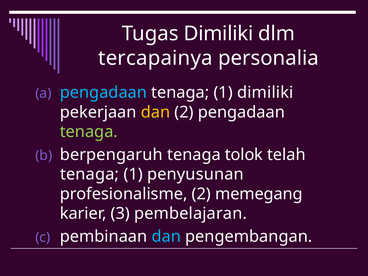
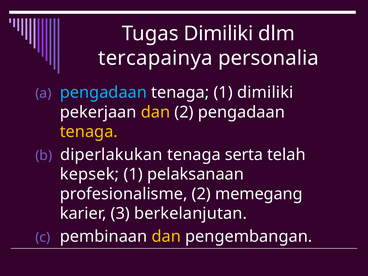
tenaga at (89, 132) colour: light green -> yellow
berpengaruh: berpengaruh -> diperlakukan
tolok: tolok -> serta
tenaga at (90, 174): tenaga -> kepsek
penyusunan: penyusunan -> pelaksanaan
pembelajaran: pembelajaran -> berkelanjutan
dan at (166, 236) colour: light blue -> yellow
